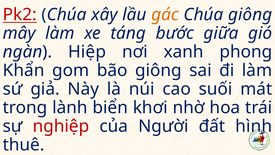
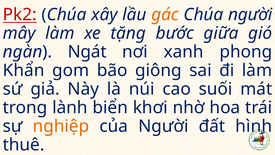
Chúa giông: giông -> người
táng: táng -> tặng
Hiệp: Hiệp -> Ngát
nghiệp colour: red -> orange
